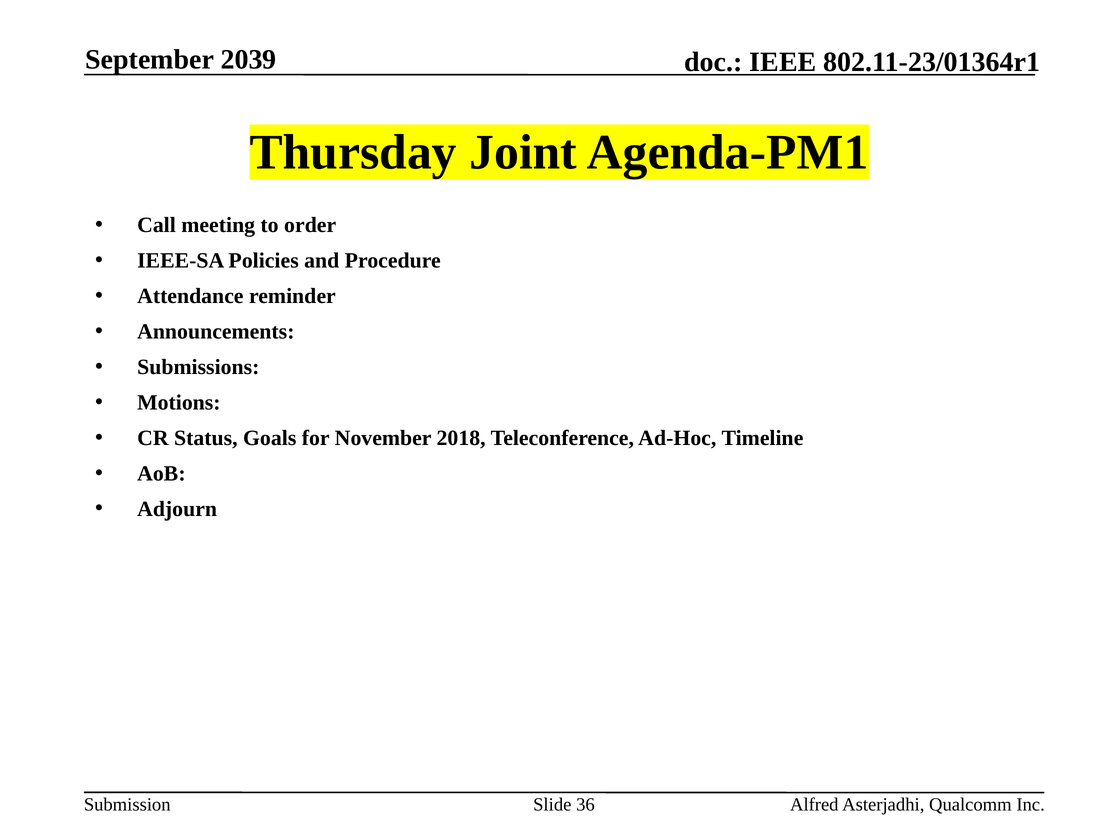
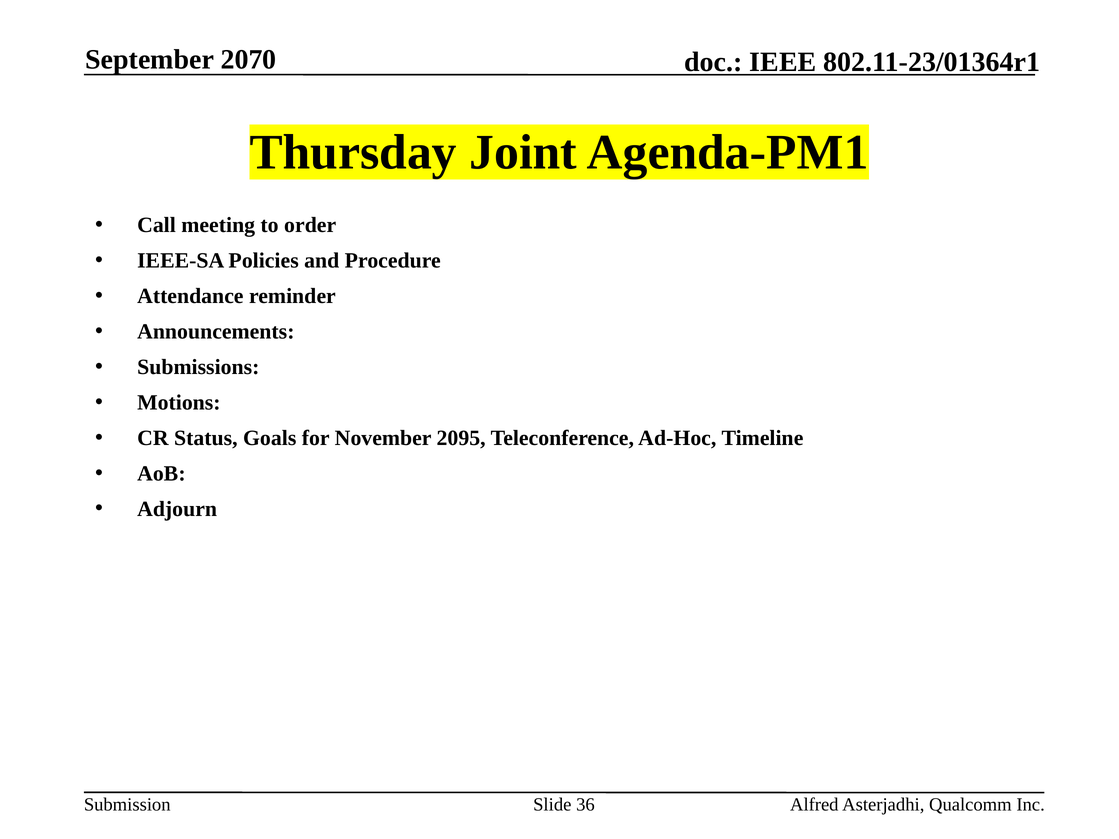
2039: 2039 -> 2070
2018: 2018 -> 2095
